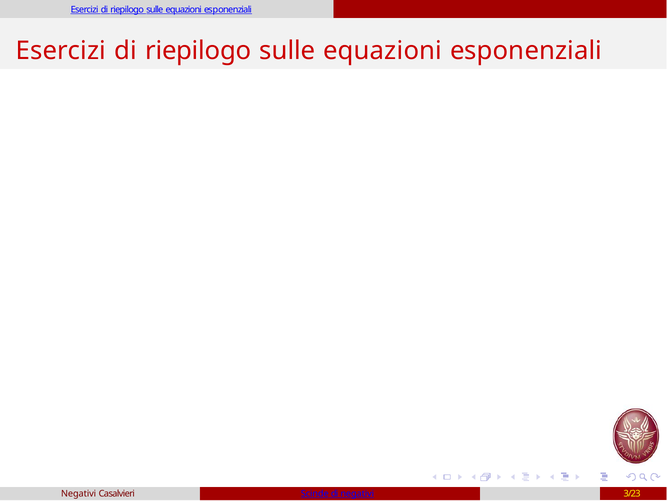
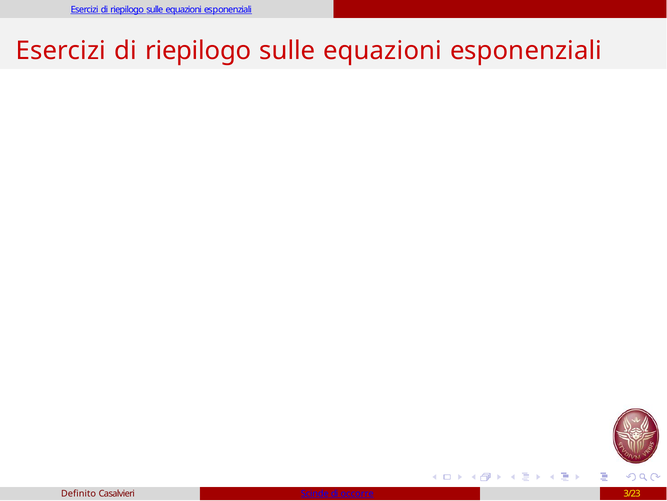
Negativi at (79, 493): Negativi -> Definito
di negativi: negativi -> occorre
